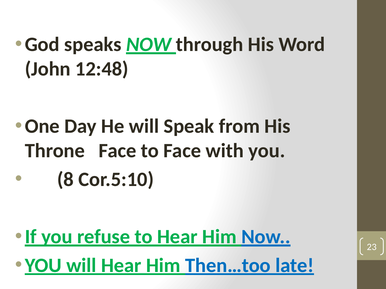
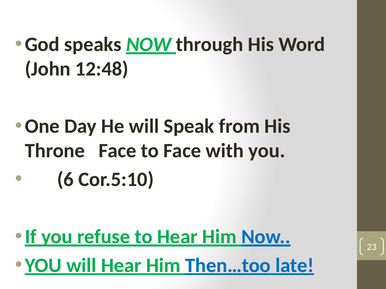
8: 8 -> 6
